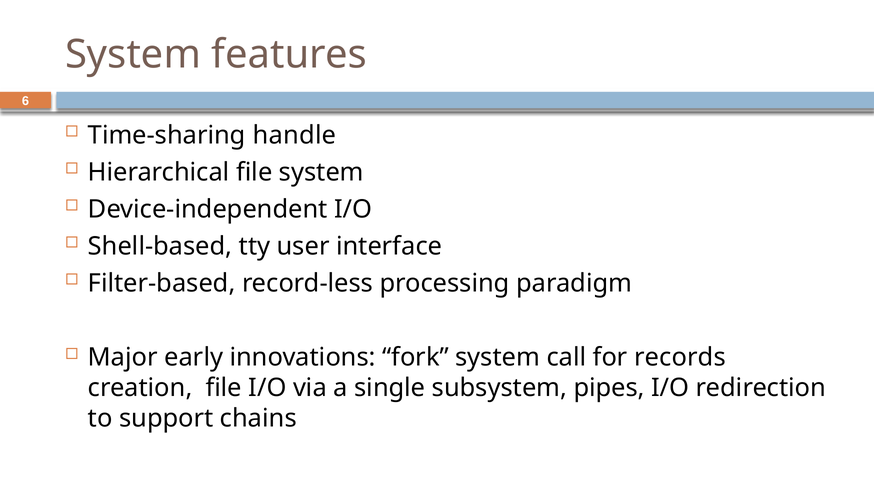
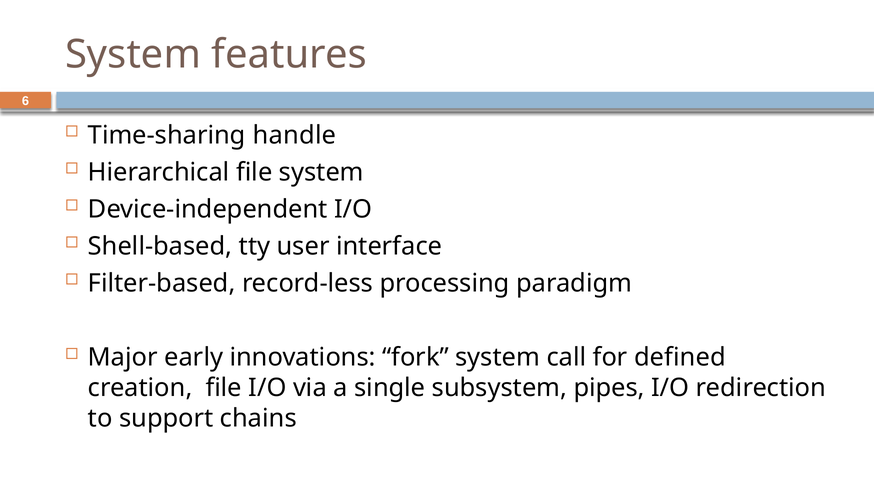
records: records -> defined
